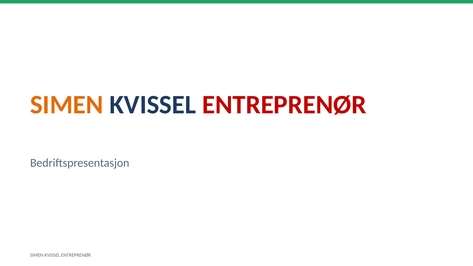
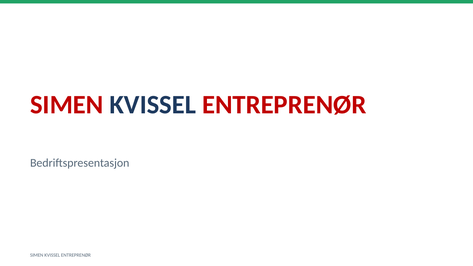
SIMEN at (67, 105) colour: orange -> red
